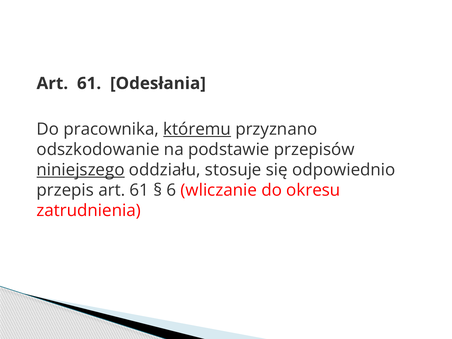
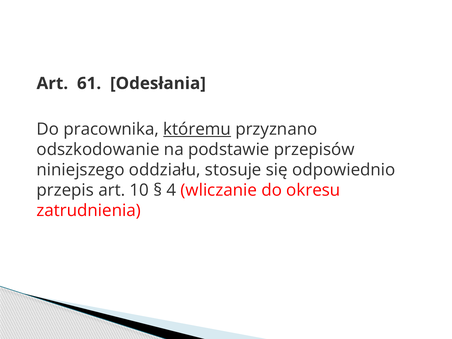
niniejszego underline: present -> none
przepis art 61: 61 -> 10
6: 6 -> 4
